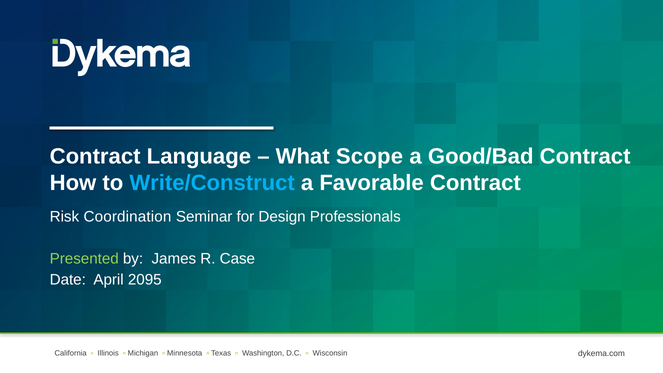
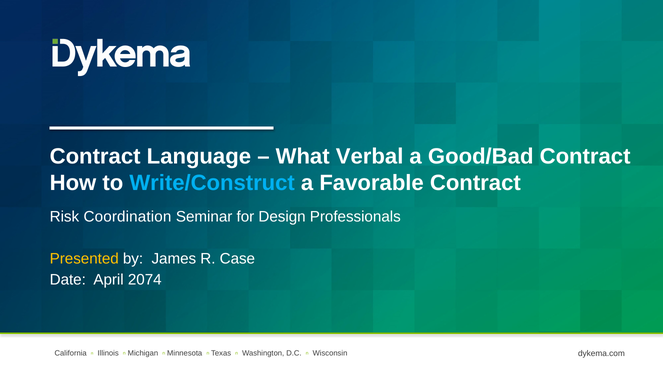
Scope: Scope -> Verbal
Presented colour: light green -> yellow
2095: 2095 -> 2074
